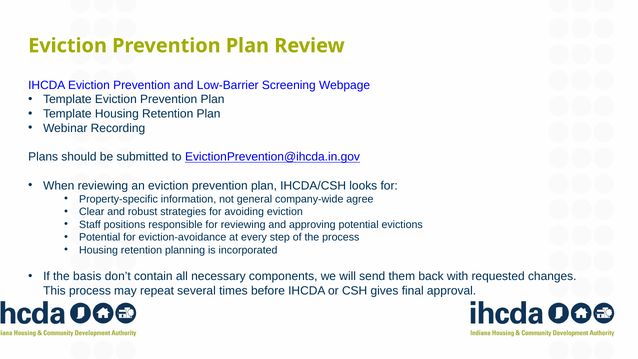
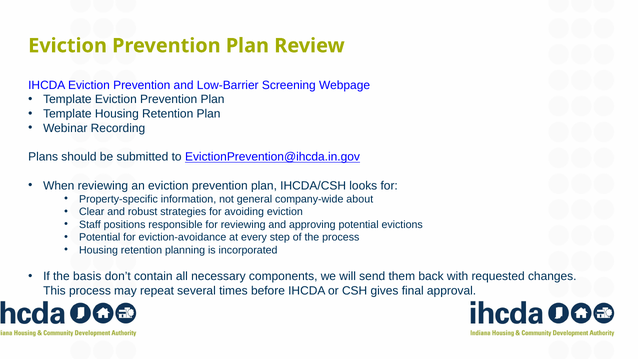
agree: agree -> about
